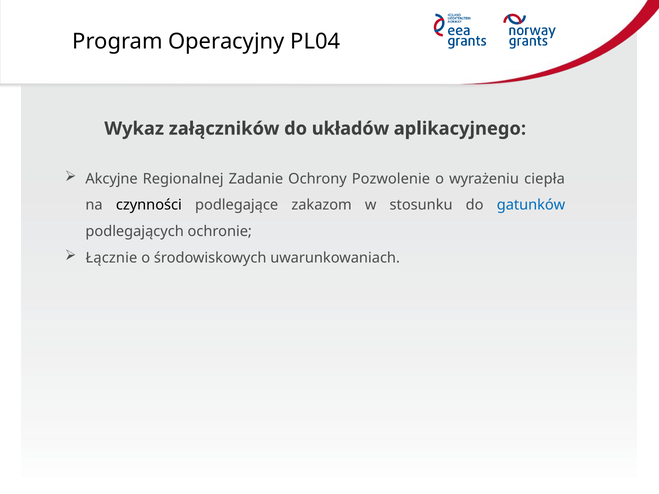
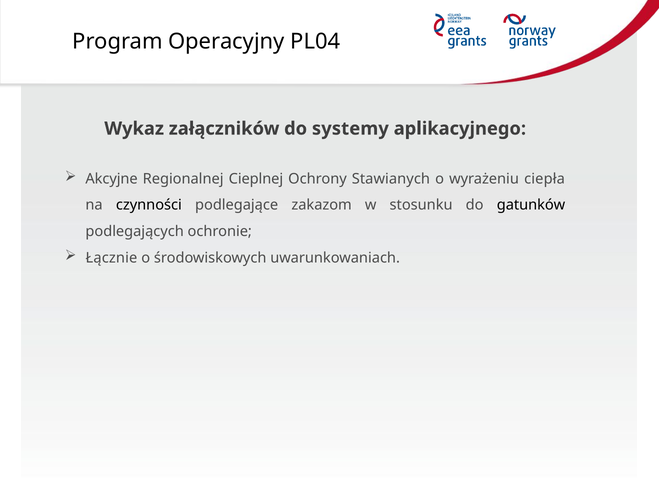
układów: układów -> systemy
Zadanie: Zadanie -> Cieplnej
Pozwolenie: Pozwolenie -> Stawianych
gatunków colour: blue -> black
